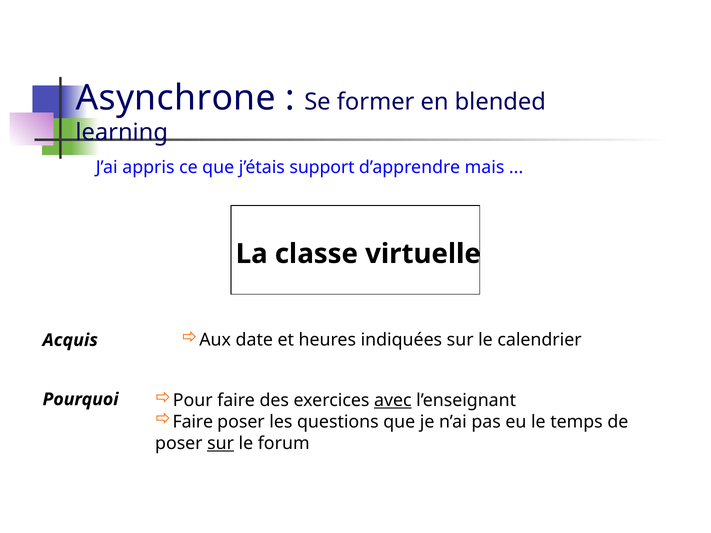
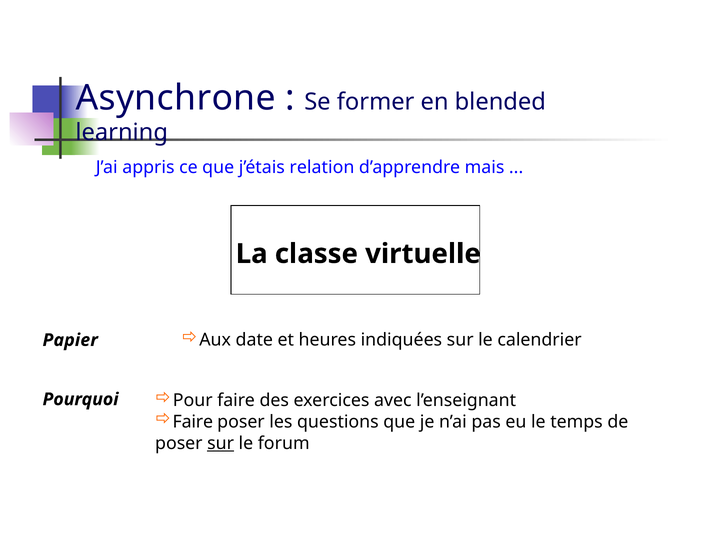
support: support -> relation
Acquis: Acquis -> Papier
avec underline: present -> none
